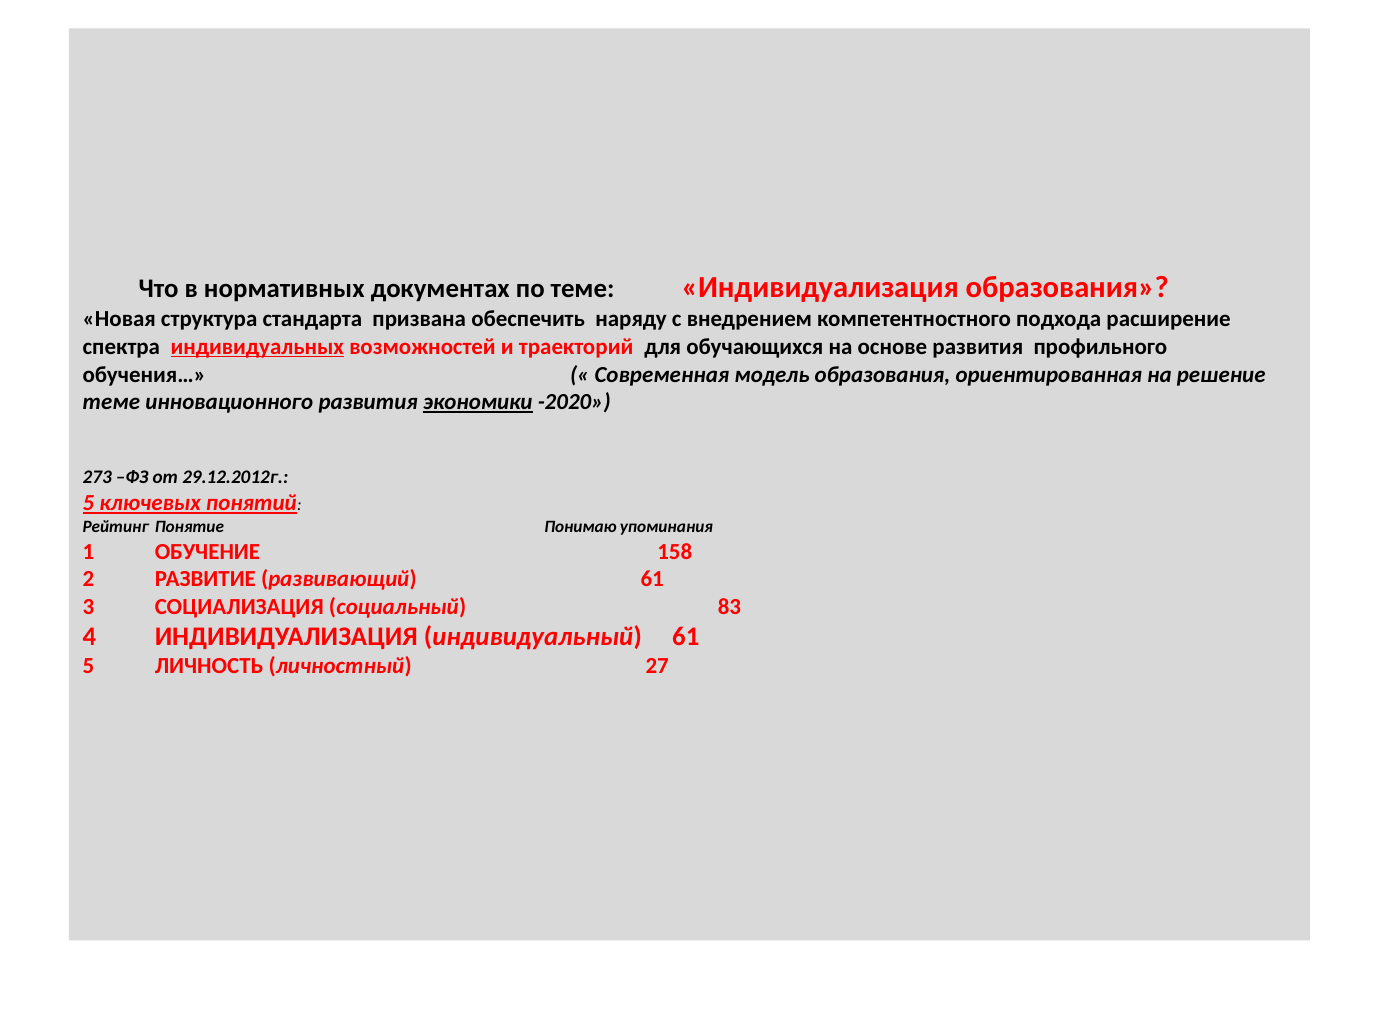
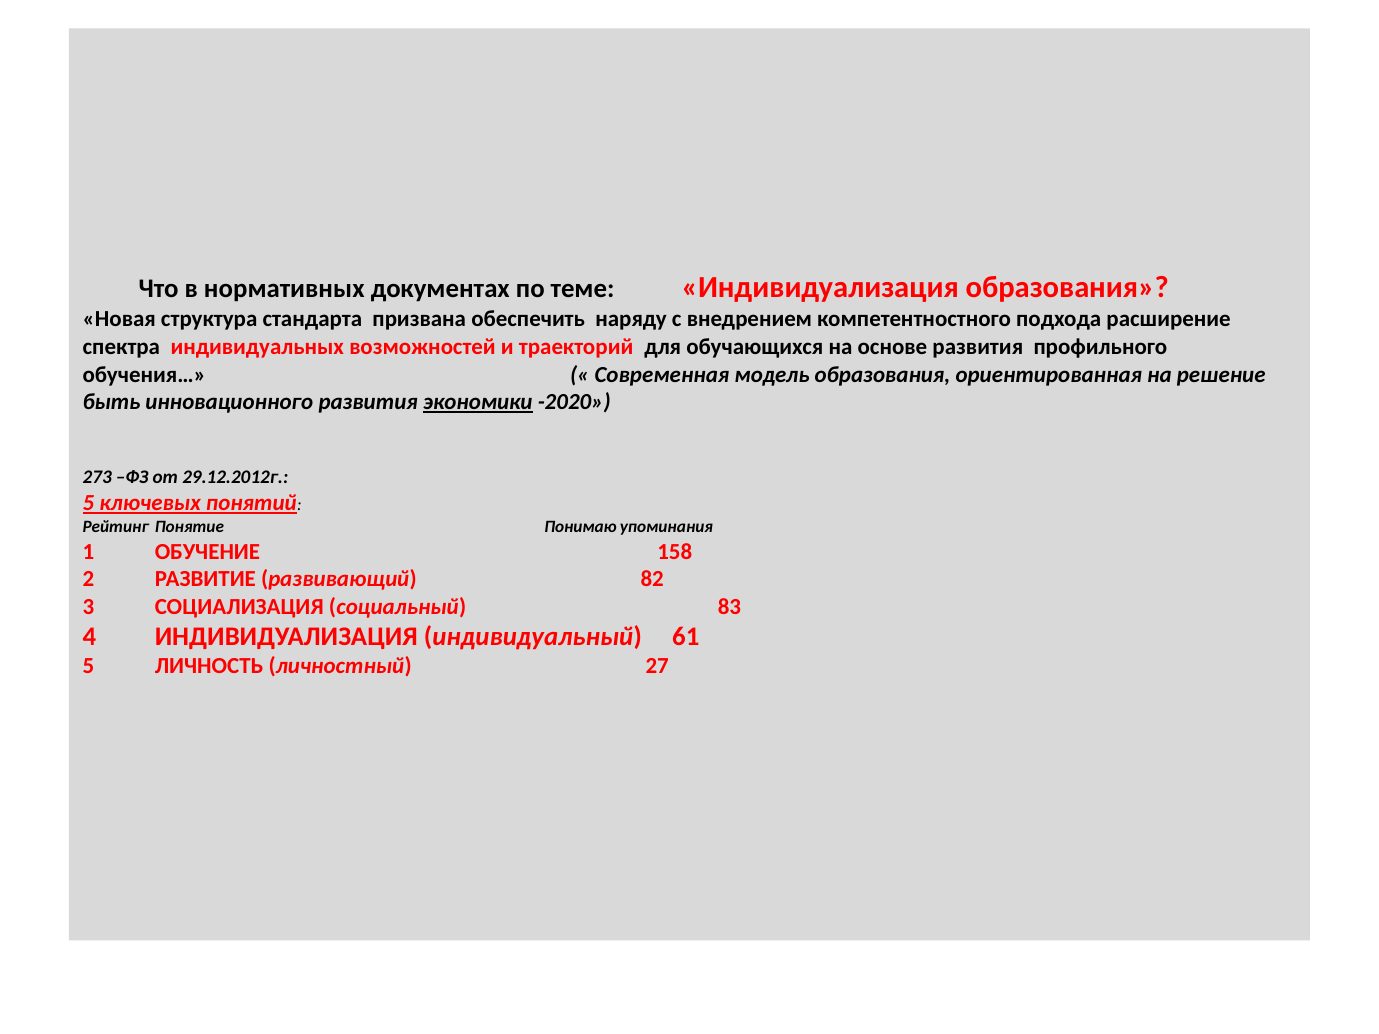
индивидуальных underline: present -> none
теме at (111, 402): теме -> быть
развивающий 61: 61 -> 82
